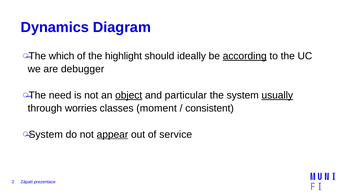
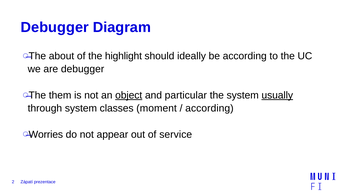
Dynamics at (55, 27): Dynamics -> Debugger
which: which -> about
according at (245, 56) underline: present -> none
need: need -> them
through worries: worries -> system
consistent at (210, 108): consistent -> according
System at (46, 134): System -> Worries
appear underline: present -> none
